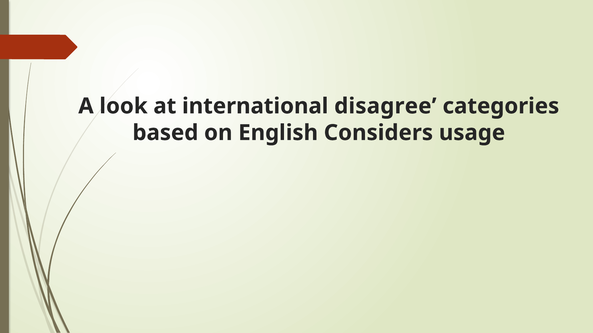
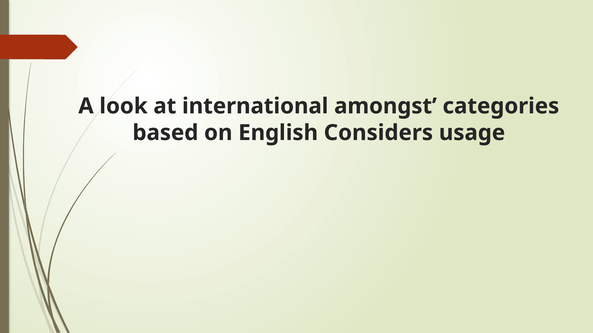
disagree: disagree -> amongst
